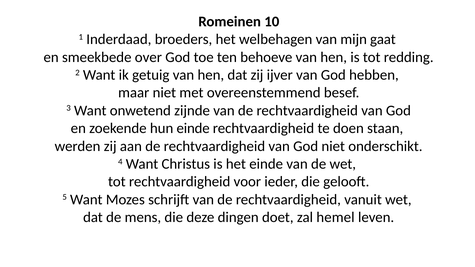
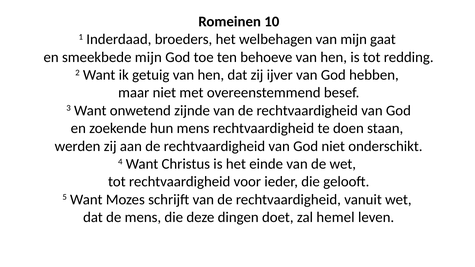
smeekbede over: over -> mijn
hun einde: einde -> mens
